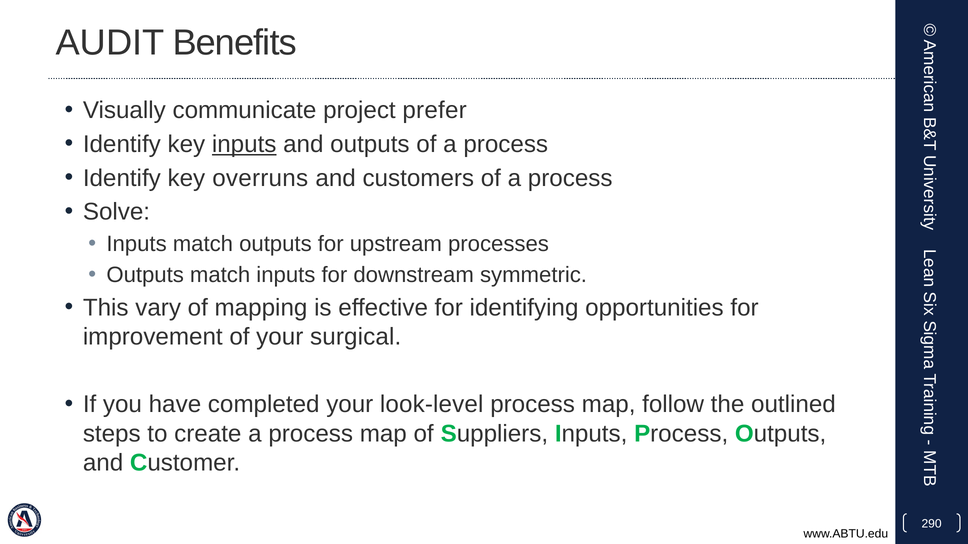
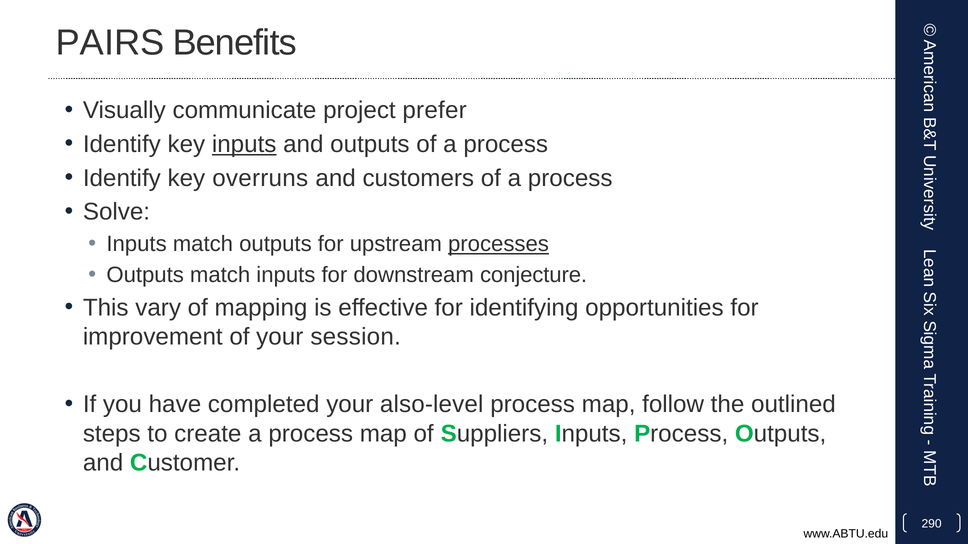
AUDIT: AUDIT -> PAIRS
processes underline: none -> present
symmetric: symmetric -> conjecture
surgical: surgical -> session
look-level: look-level -> also-level
